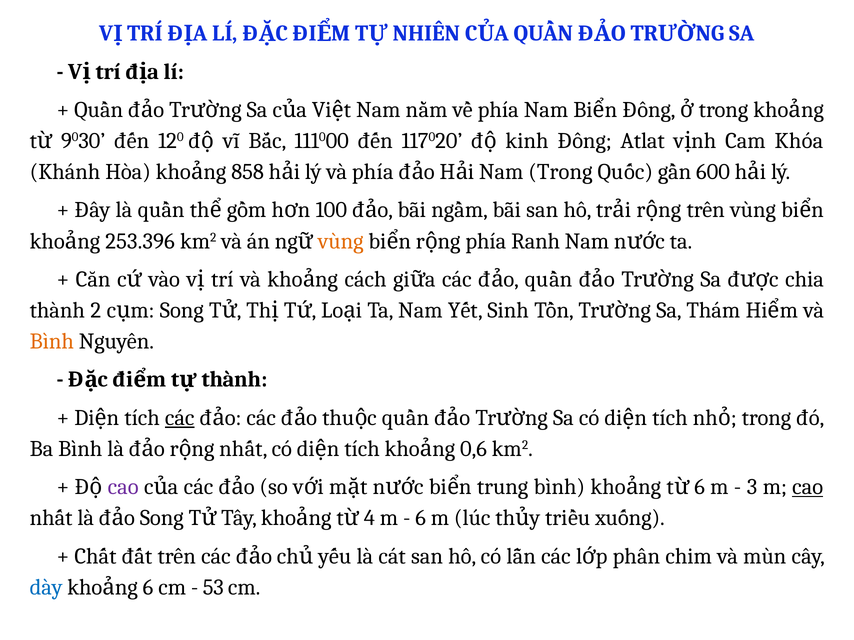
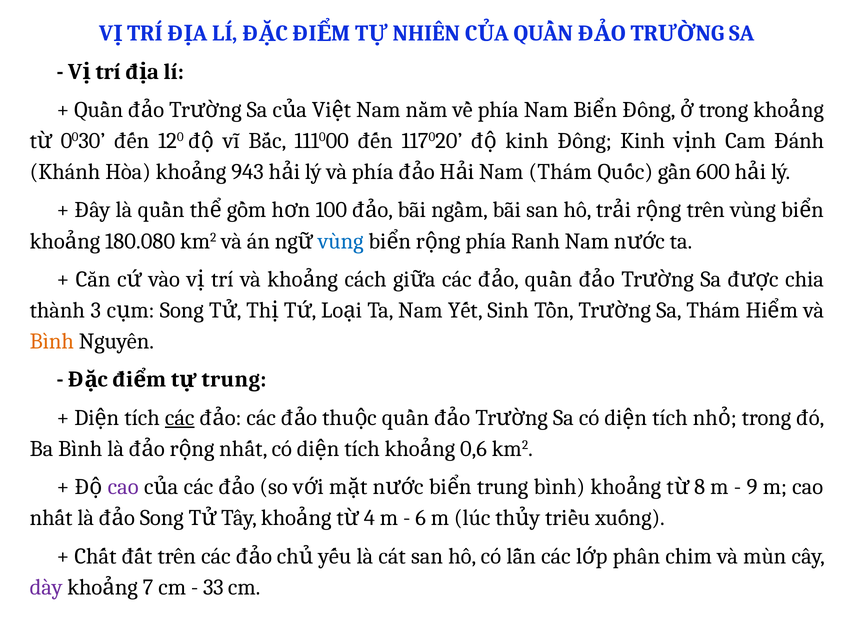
9: 9 -> 0
Đông Atlat: Atlat -> Kinh
Khóa: Khóa -> Đánh
858: 858 -> 943
Nam Trong: Trong -> Thám
253.396: 253.396 -> 180.080
vùng at (341, 241) colour: orange -> blue
thành 2: 2 -> 3
thành at (234, 380): thành -> trung
6 at (700, 487): 6 -> 8
3: 3 -> 9
cao at (808, 487) underline: present -> none
dày colour: blue -> purple
6 at (148, 588): 6 -> 7
53: 53 -> 33
